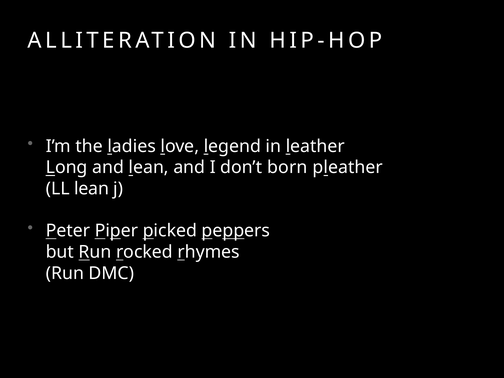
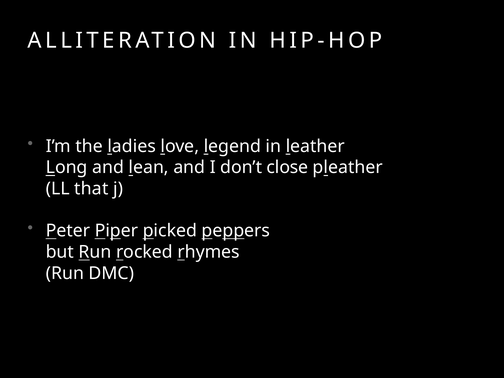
born: born -> close
LL lean: lean -> that
